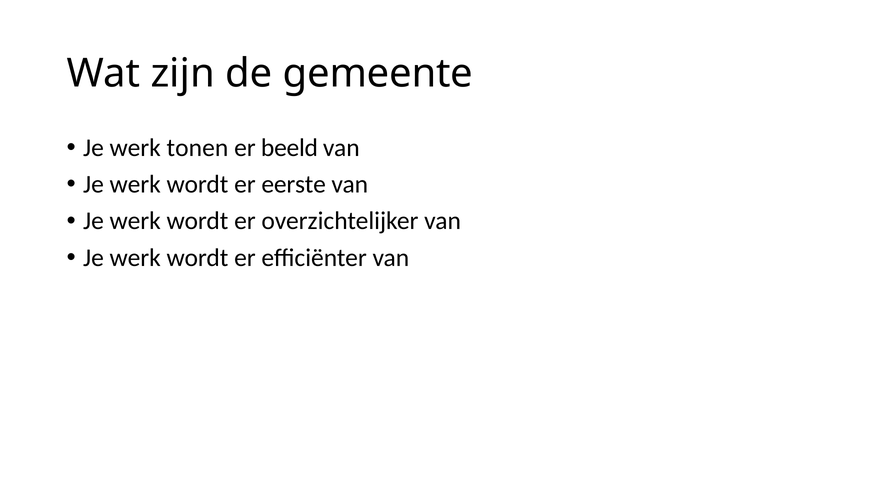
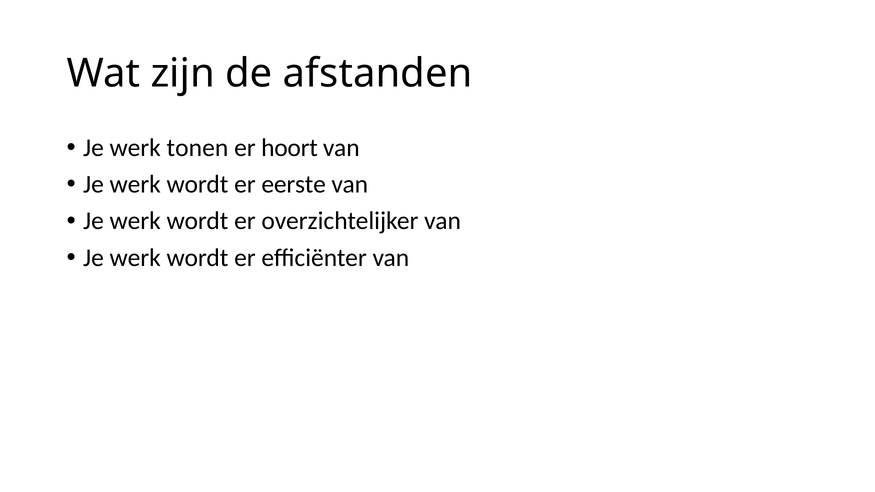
gemeente: gemeente -> afstanden
beeld: beeld -> hoort
